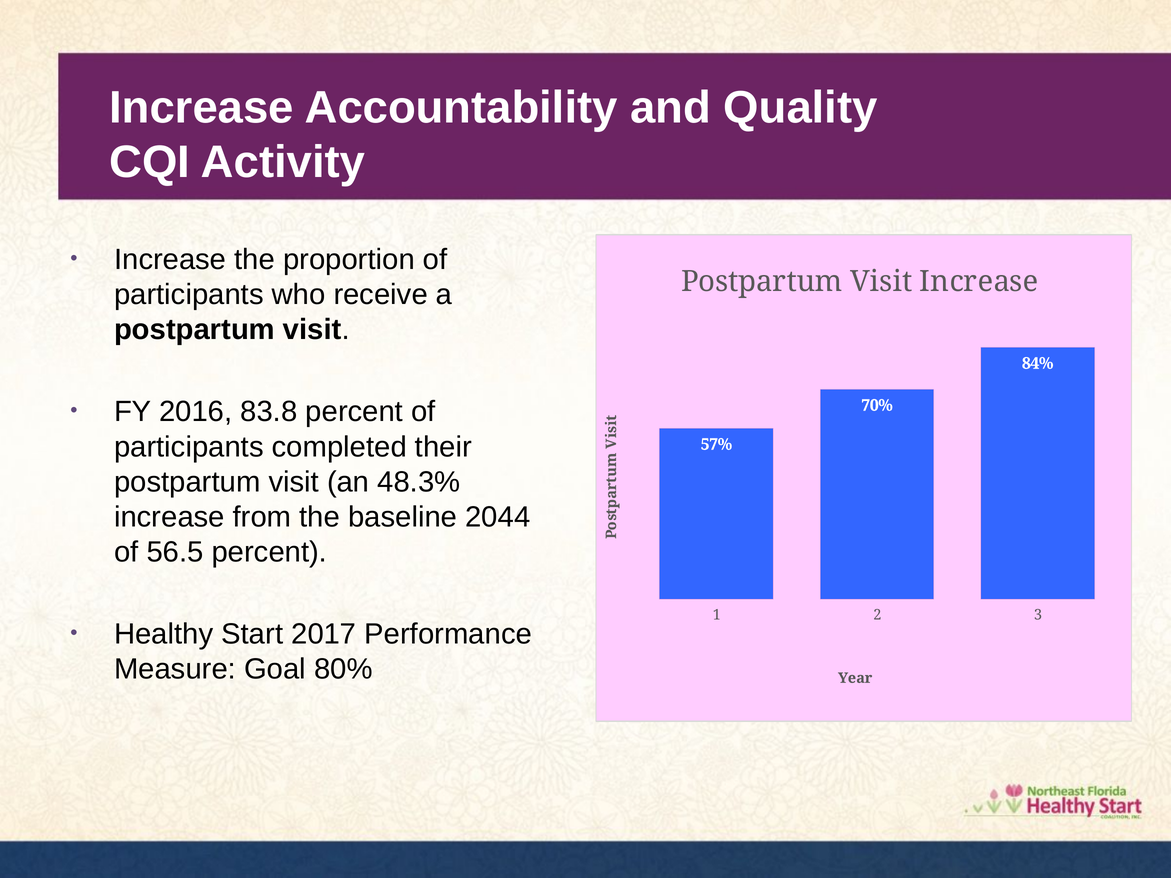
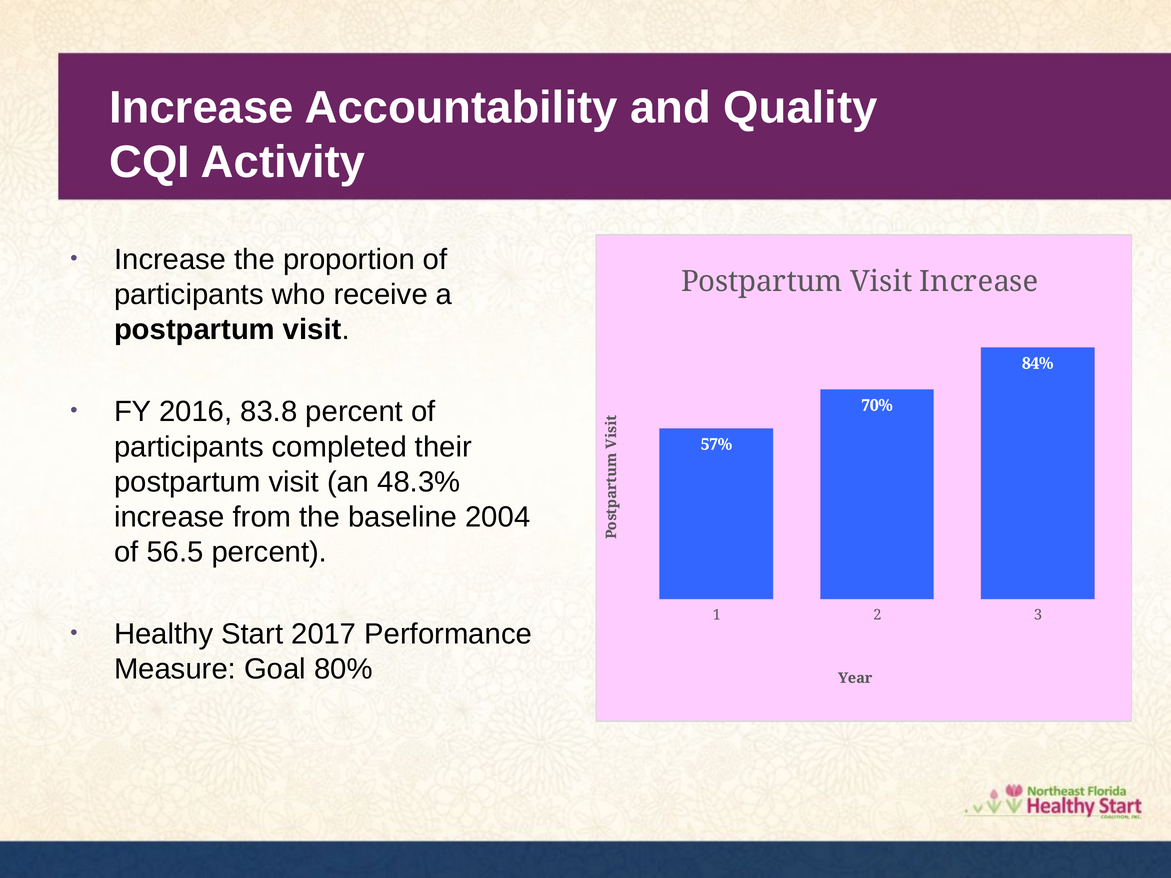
2044: 2044 -> 2004
